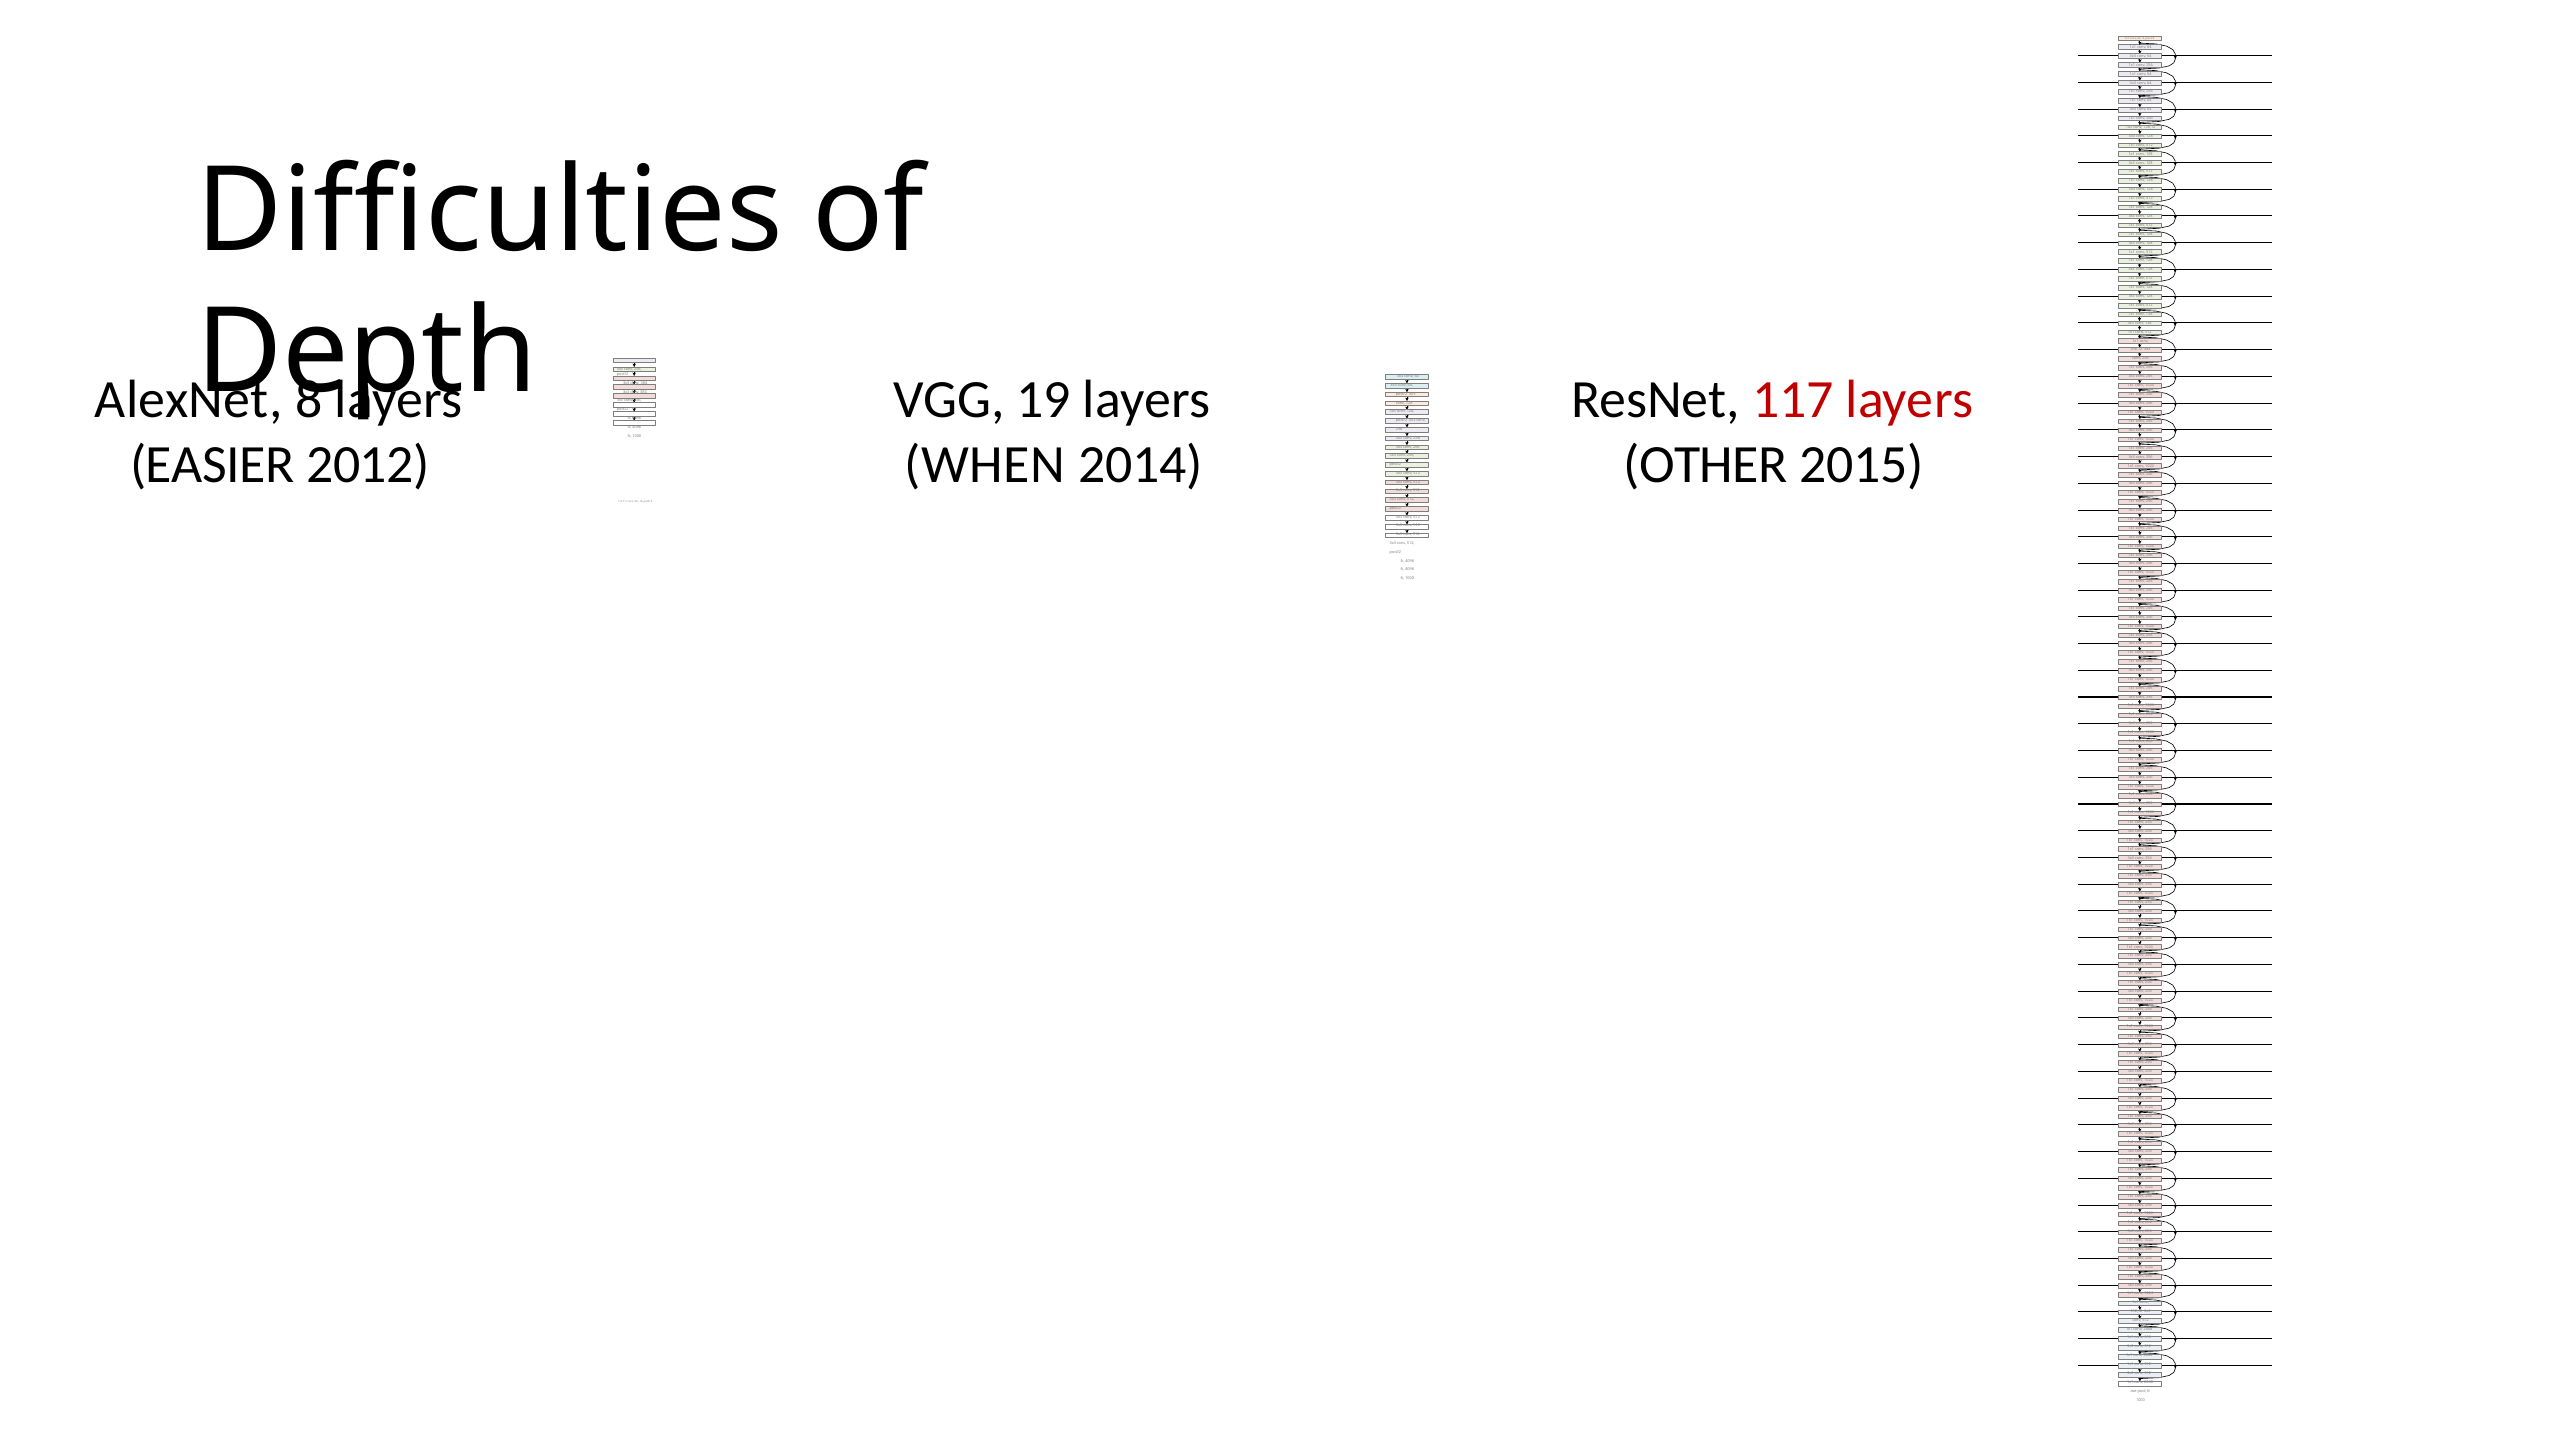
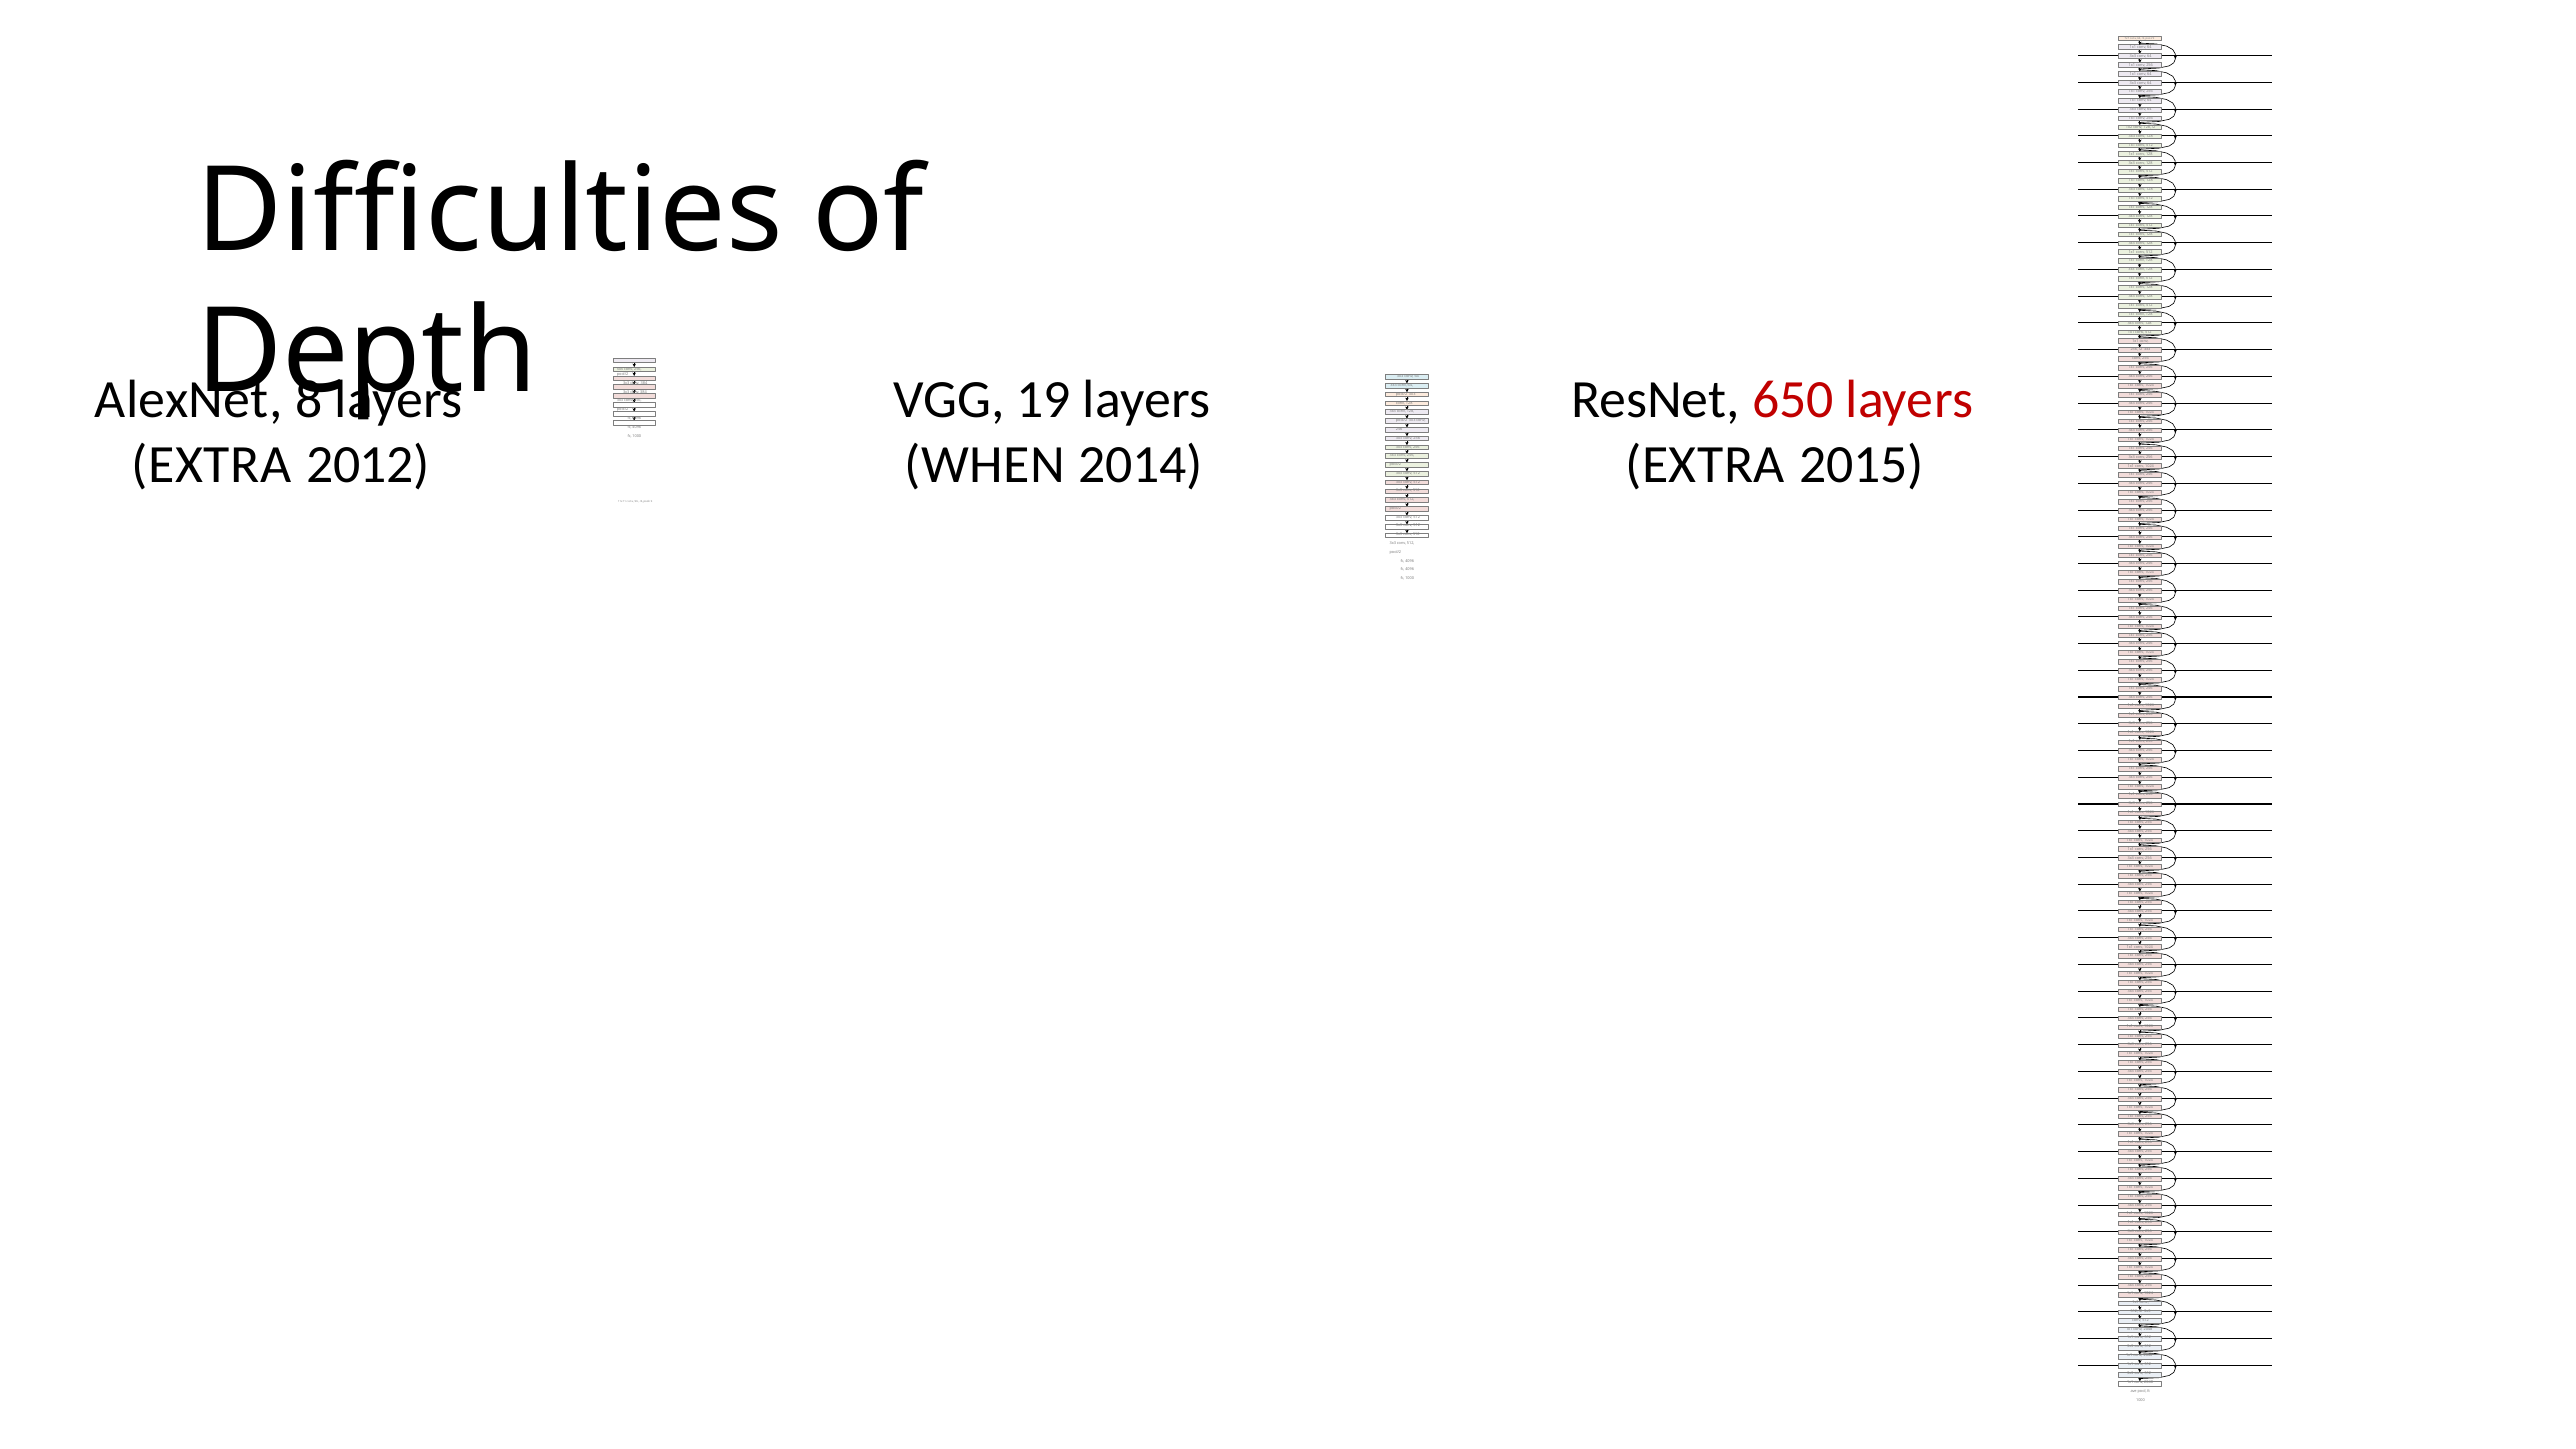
117: 117 -> 650
EASIER at (212, 465): EASIER -> EXTRA
OTHER at (1706, 465): OTHER -> EXTRA
